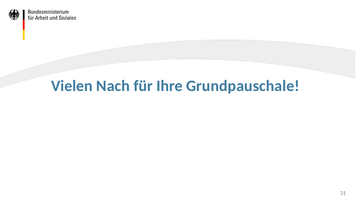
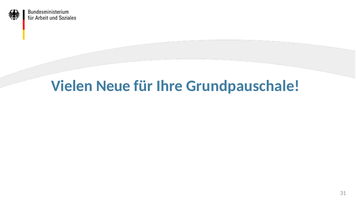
Nach: Nach -> Neue
